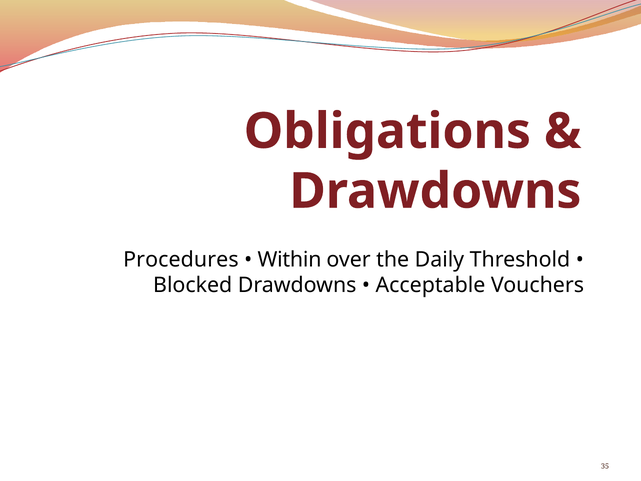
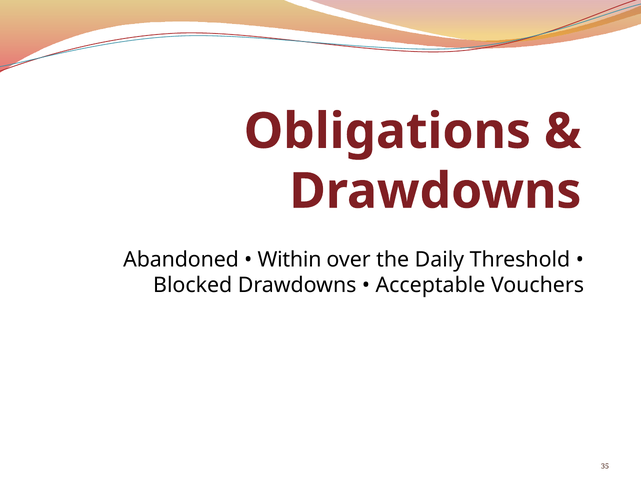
Procedures: Procedures -> Abandoned
